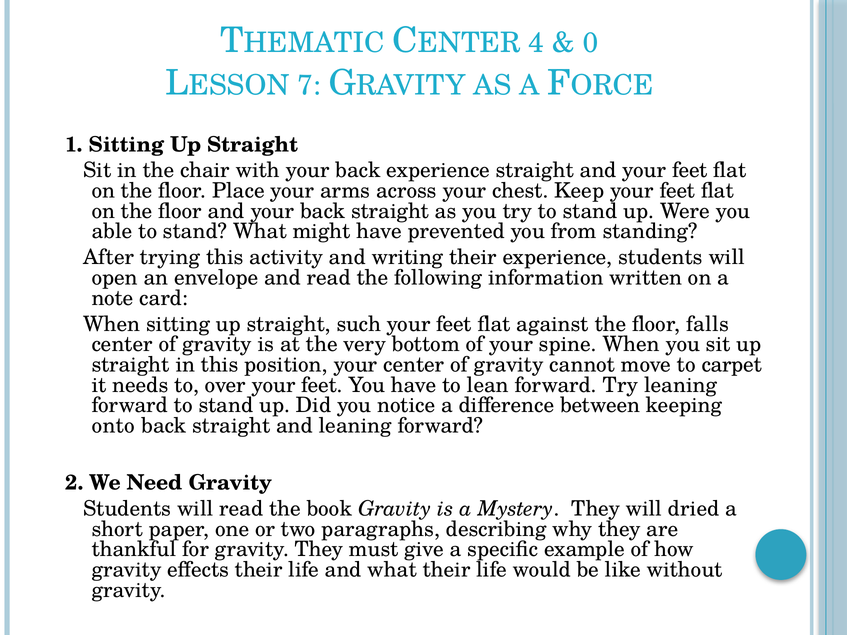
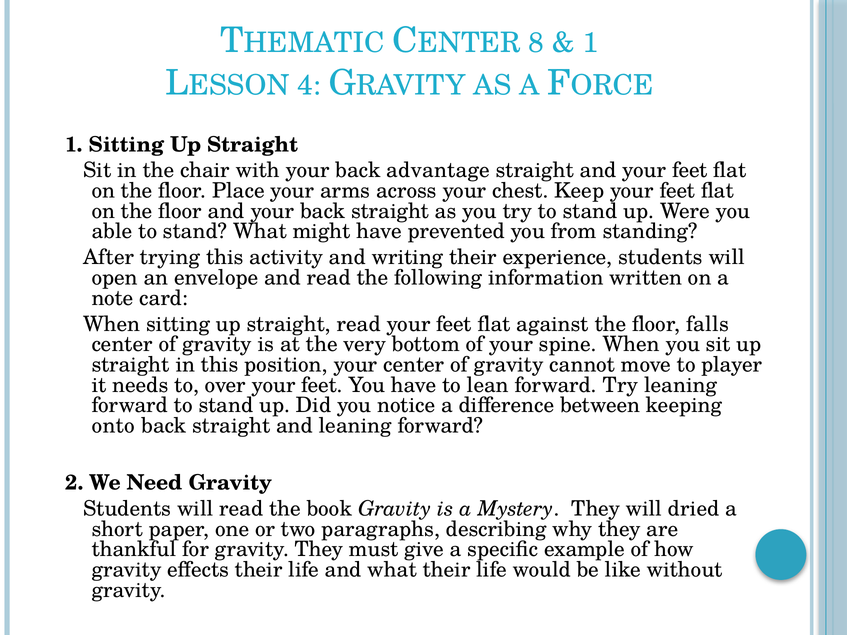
4: 4 -> 8
0 at (591, 43): 0 -> 1
7: 7 -> 4
back experience: experience -> advantage
straight such: such -> read
carpet: carpet -> player
